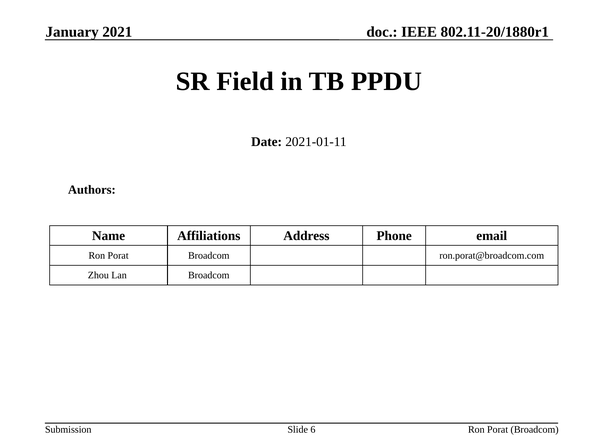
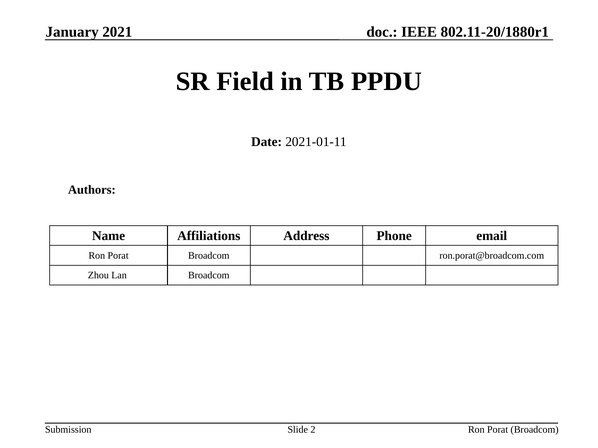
6: 6 -> 2
